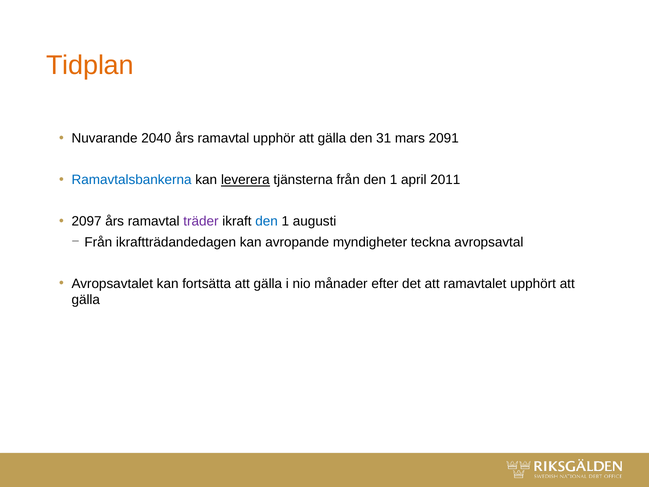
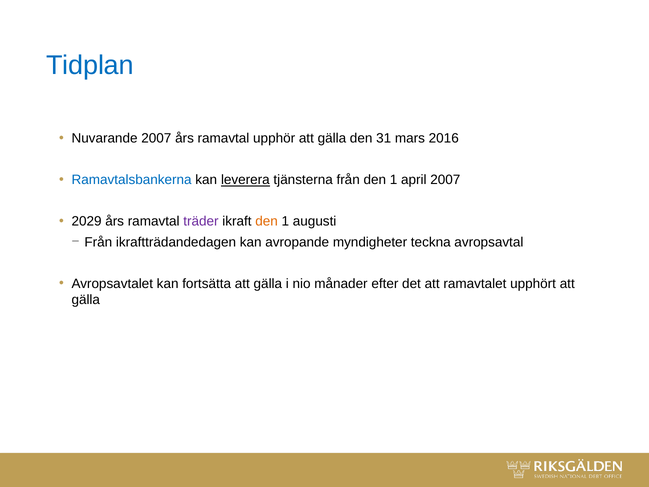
Tidplan colour: orange -> blue
Nuvarande 2040: 2040 -> 2007
2091: 2091 -> 2016
april 2011: 2011 -> 2007
2097: 2097 -> 2029
den at (267, 221) colour: blue -> orange
